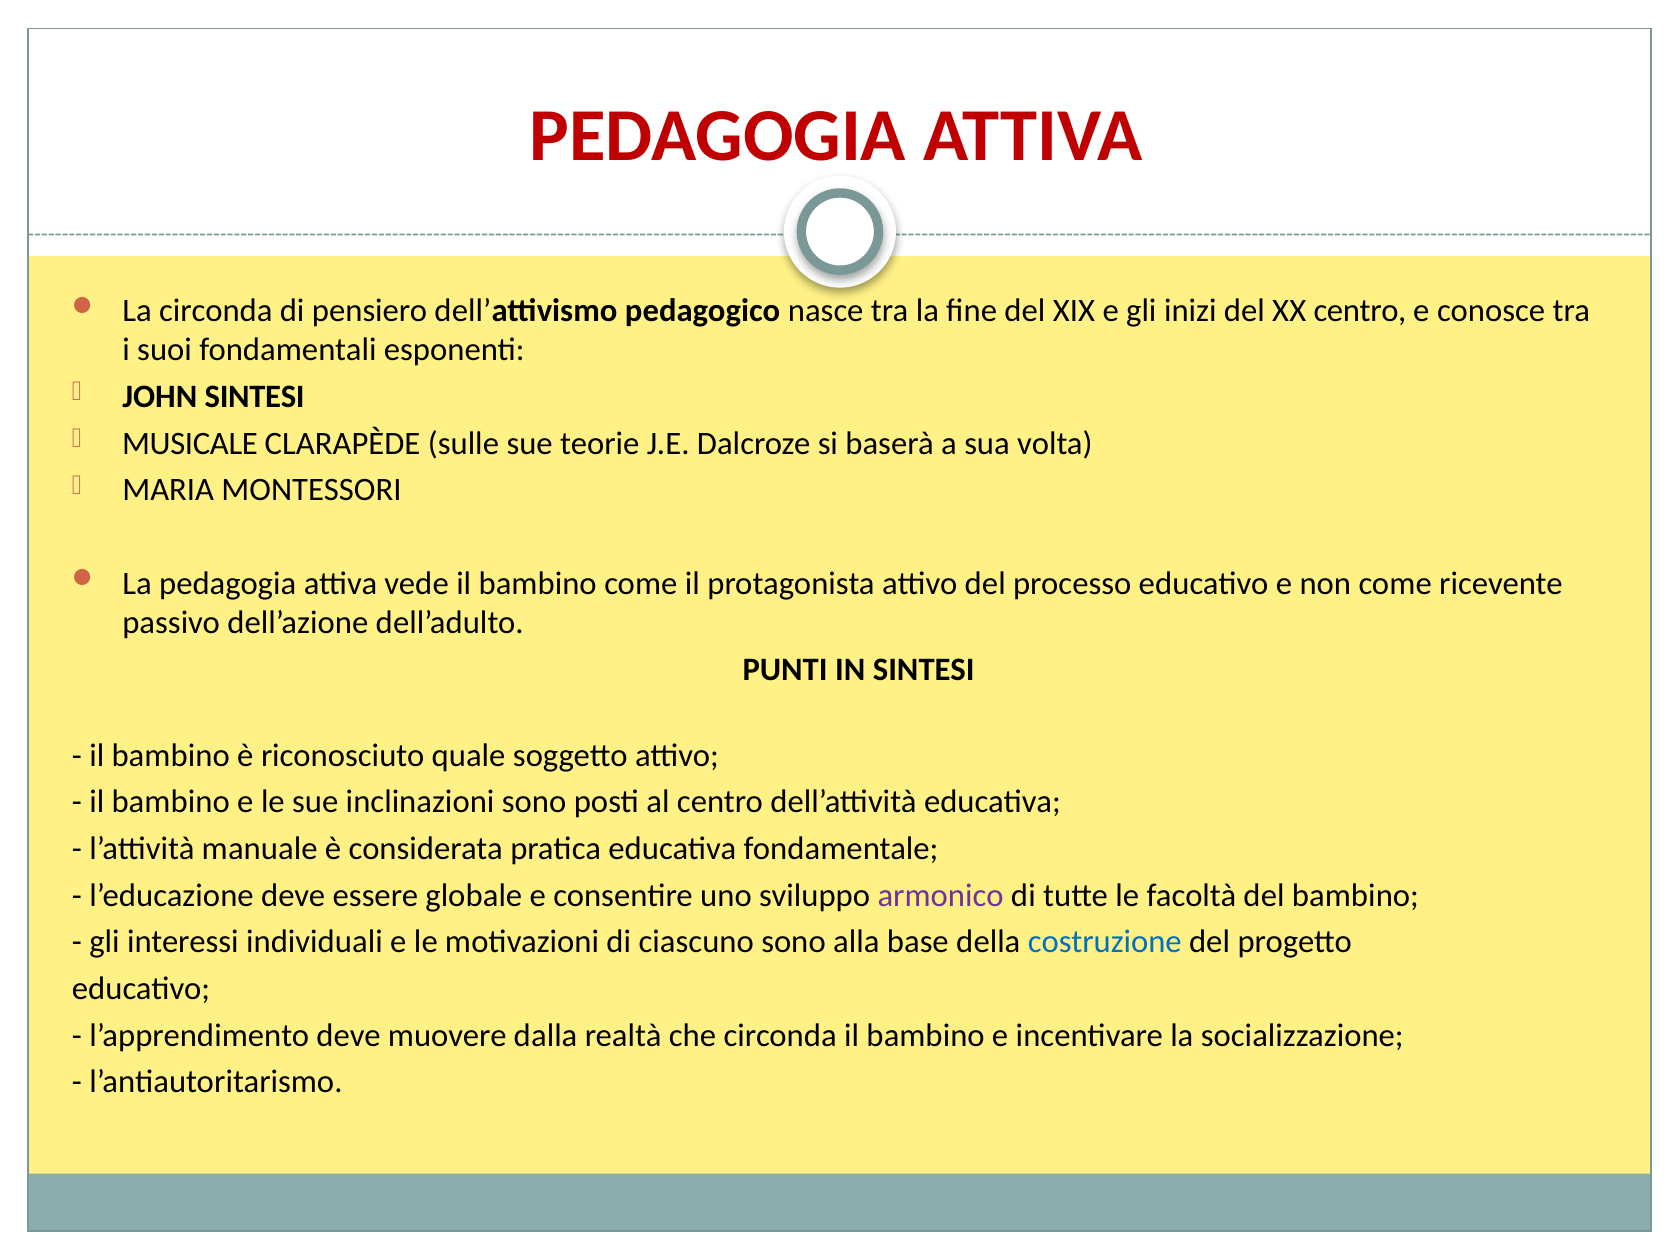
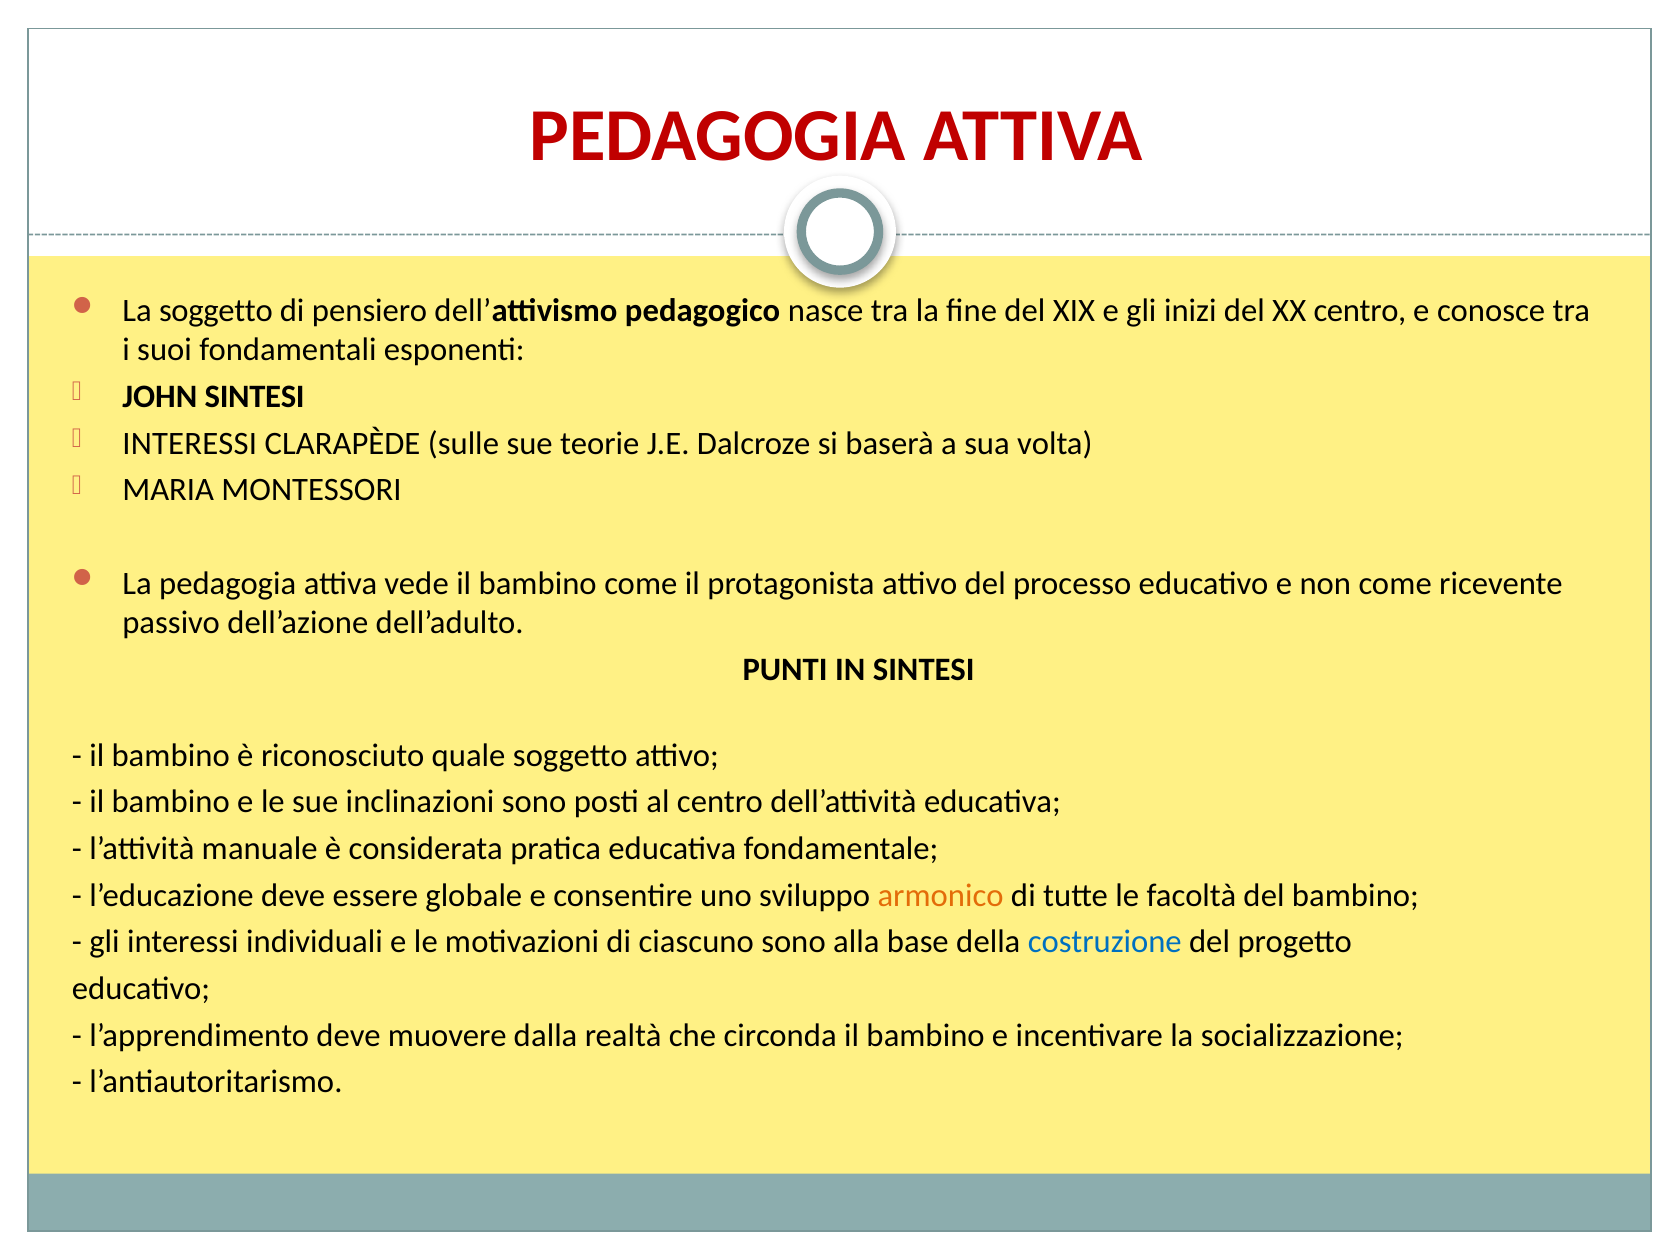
La circonda: circonda -> soggetto
MUSICALE at (190, 443): MUSICALE -> INTERESSI
armonico colour: purple -> orange
